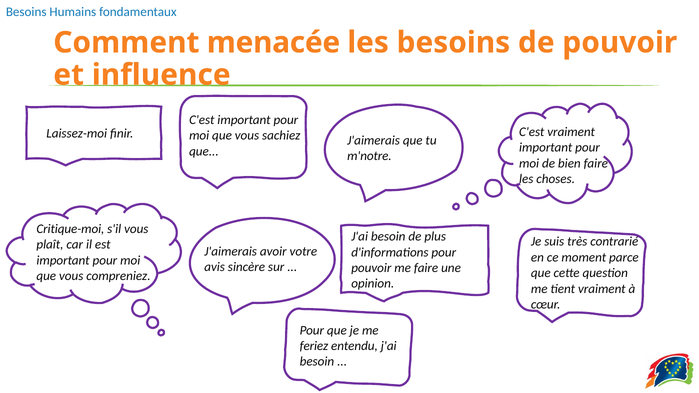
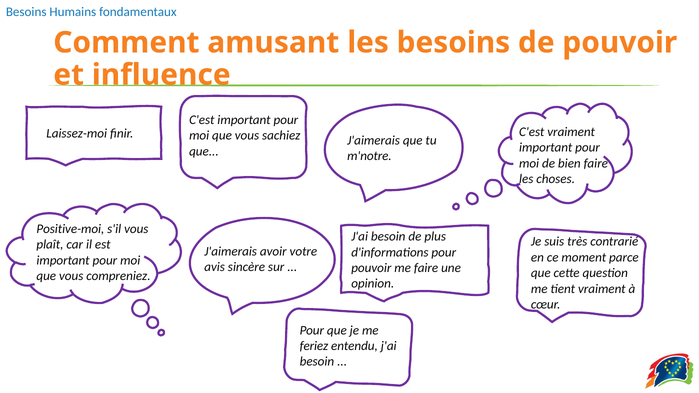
menacée: menacée -> amusant
Critique-moi: Critique-moi -> Positive-moi
